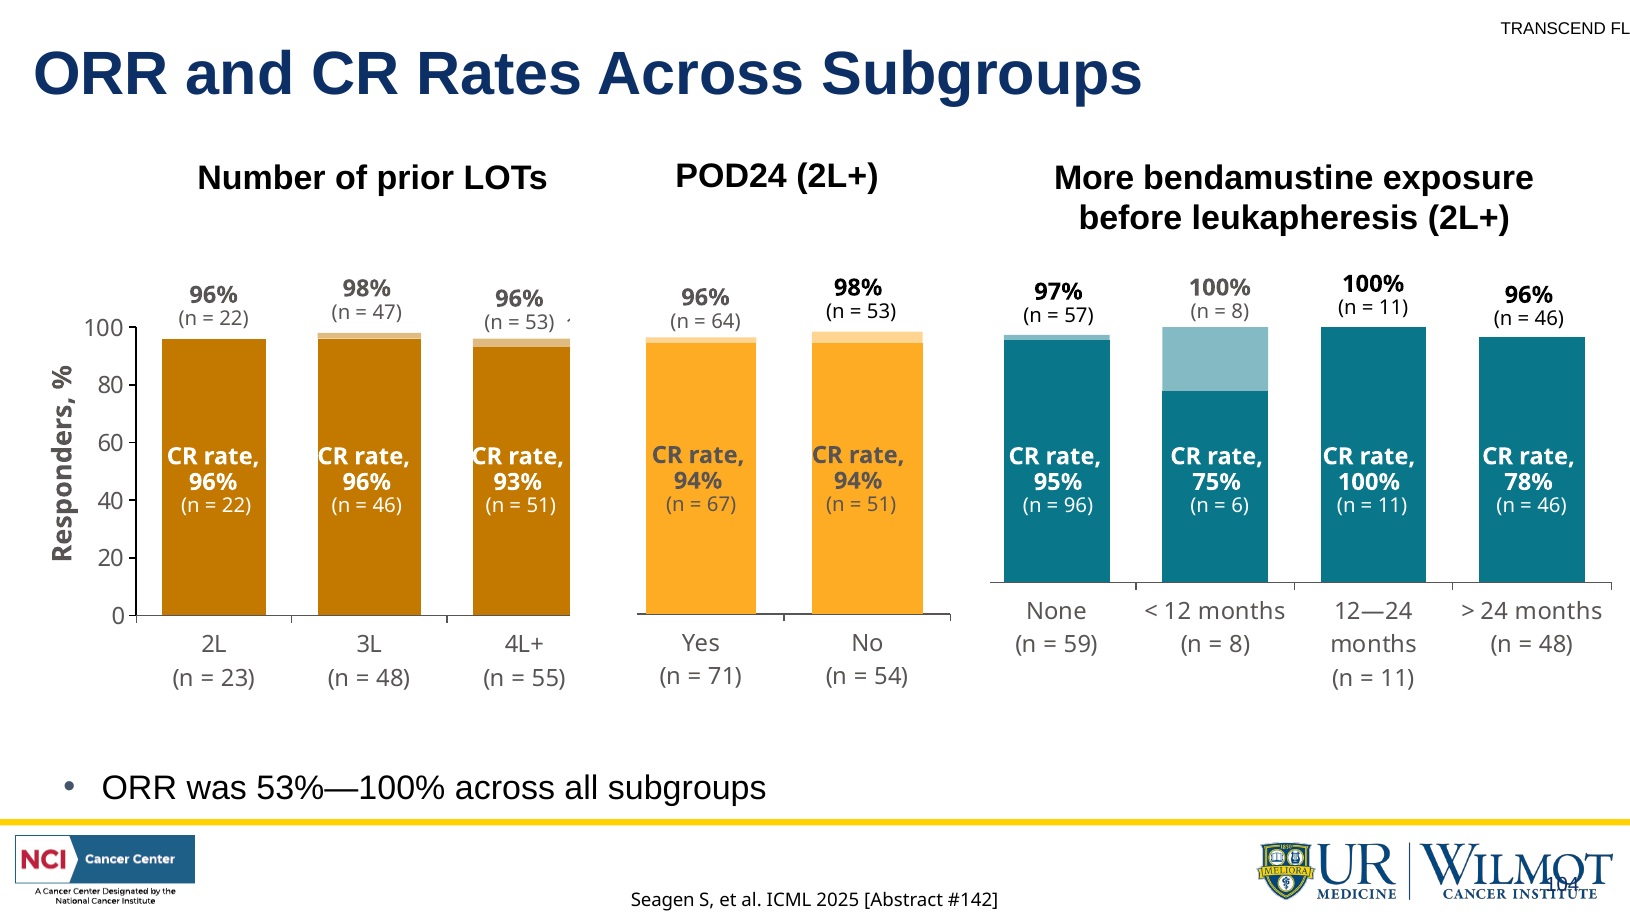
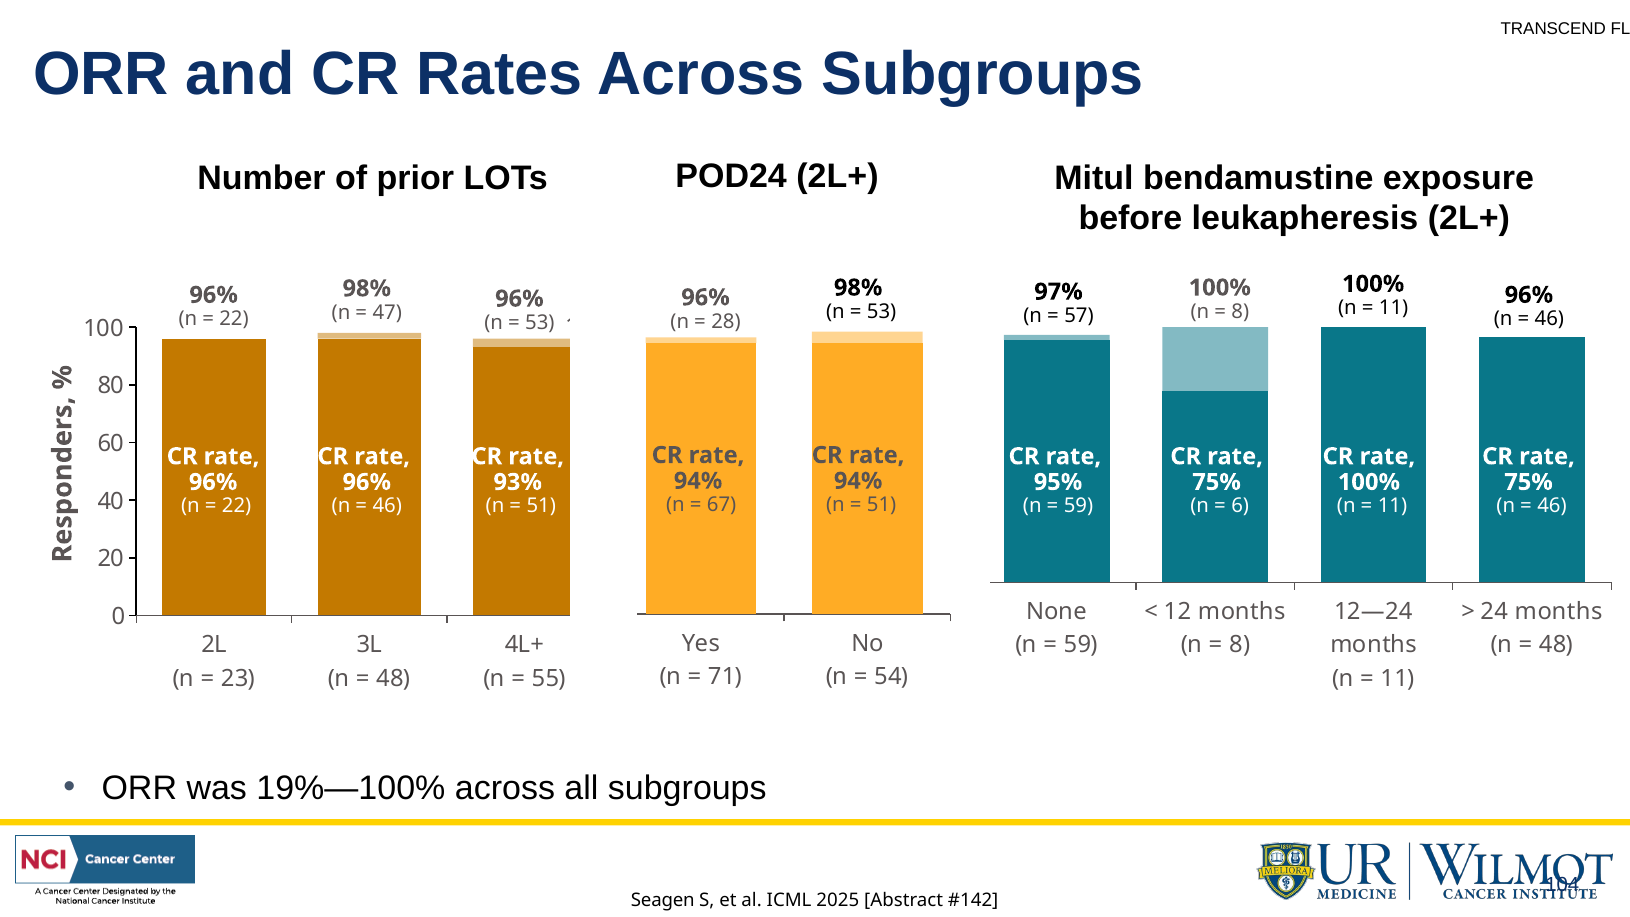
More: More -> Mitul
64: 64 -> 28
78% at (1528, 482): 78% -> 75%
96 at (1078, 506): 96 -> 59
53%—100%: 53%—100% -> 19%—100%
